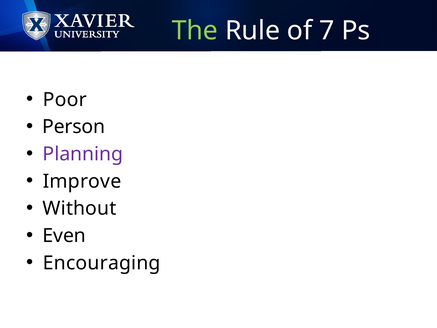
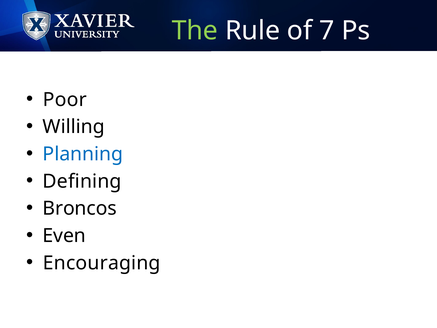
Person: Person -> Willing
Planning colour: purple -> blue
Improve: Improve -> Defining
Without: Without -> Broncos
